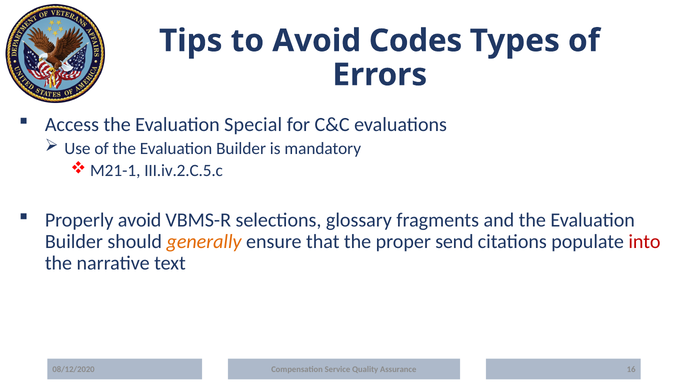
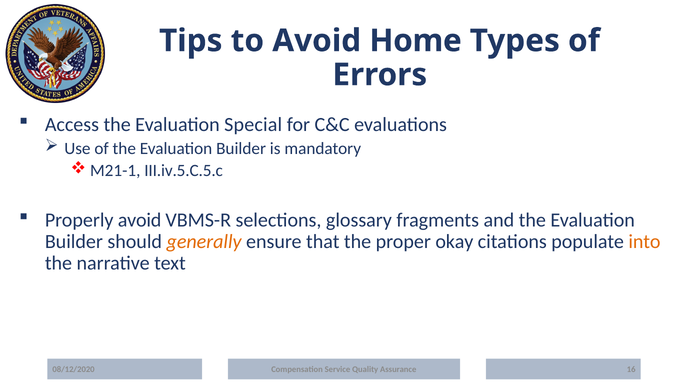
Codes: Codes -> Home
III.iv.2.C.5.c: III.iv.2.C.5.c -> III.iv.5.C.5.c
send: send -> okay
into colour: red -> orange
